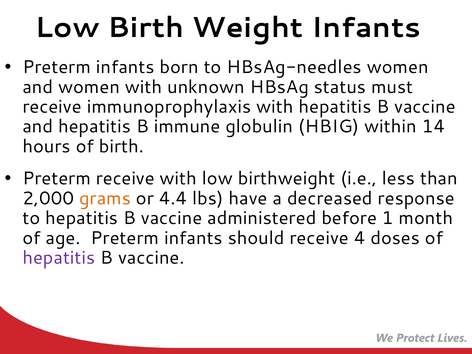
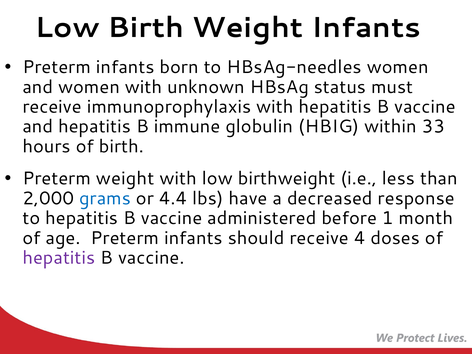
14: 14 -> 33
Preterm receive: receive -> weight
grams colour: orange -> blue
